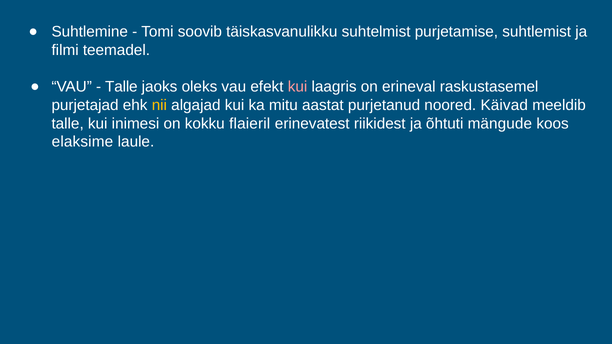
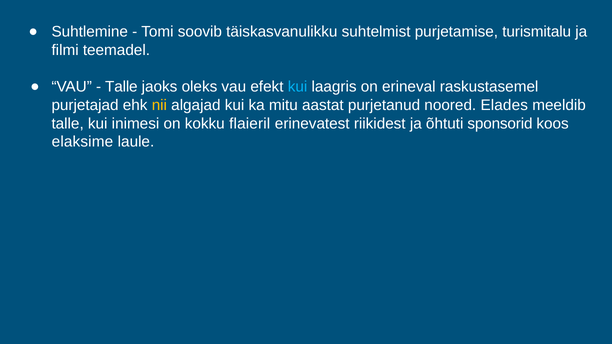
suhtlemist: suhtlemist -> turismitalu
kui at (298, 87) colour: pink -> light blue
Käivad: Käivad -> Elades
mängude: mängude -> sponsorid
